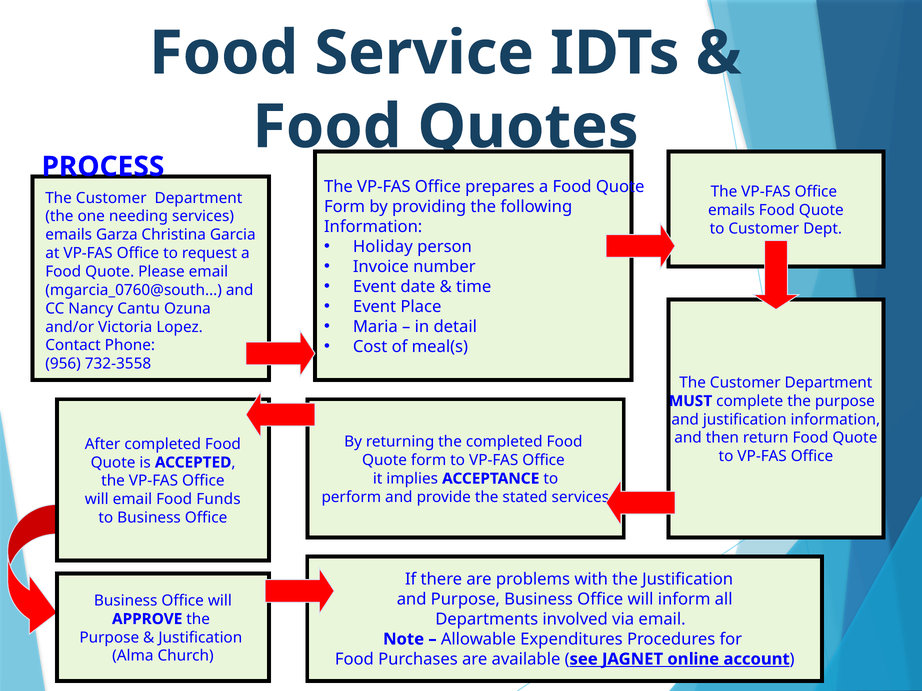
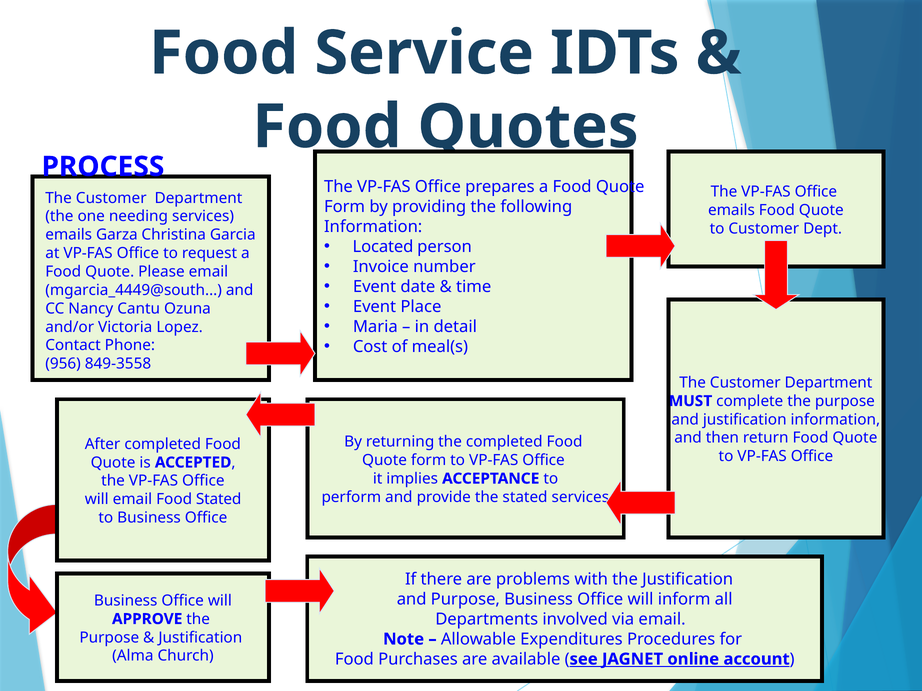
Holiday: Holiday -> Located
mgarcia_0760@south: mgarcia_0760@south -> mgarcia_4449@south
732-3558: 732-3558 -> 849-3558
Food Funds: Funds -> Stated
